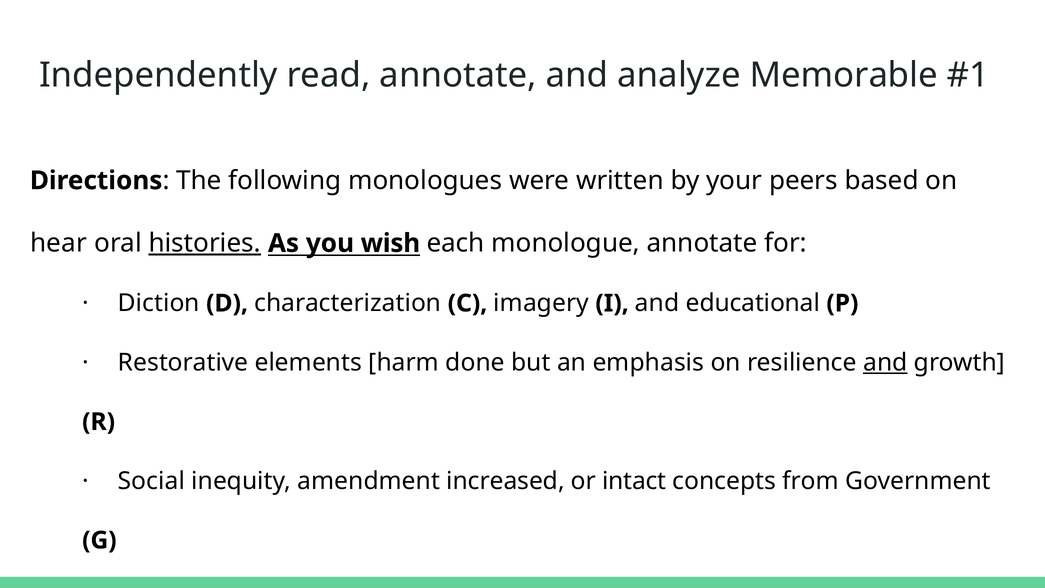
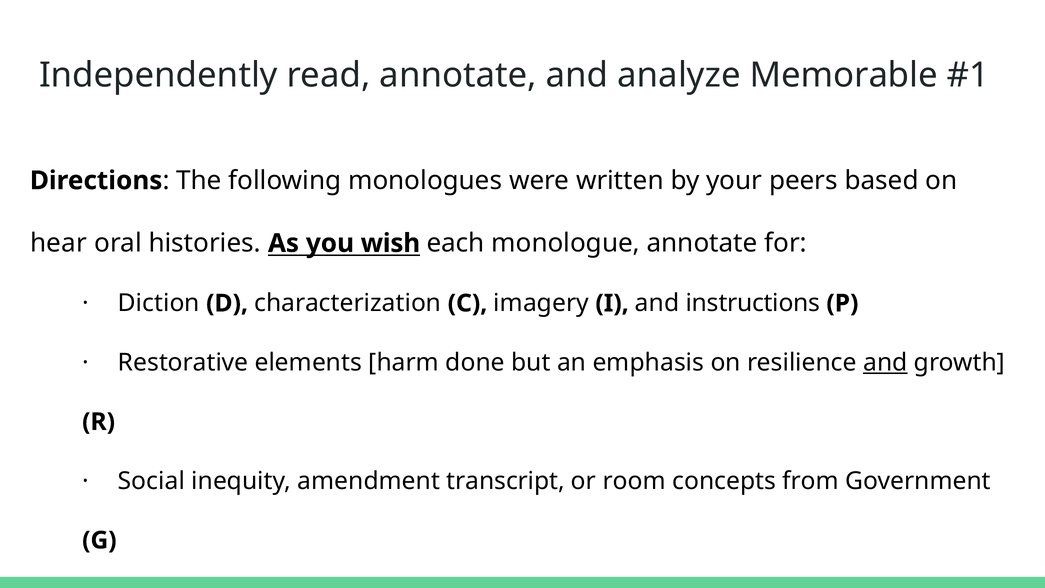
histories underline: present -> none
educational: educational -> instructions
increased: increased -> transcript
intact: intact -> room
